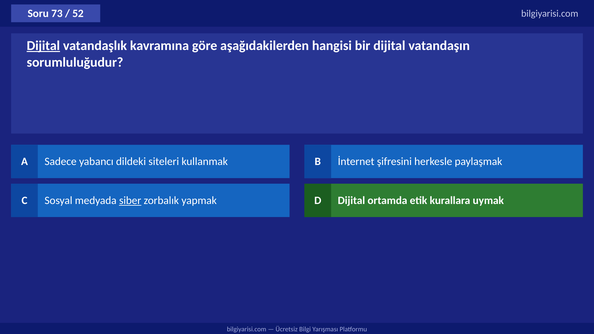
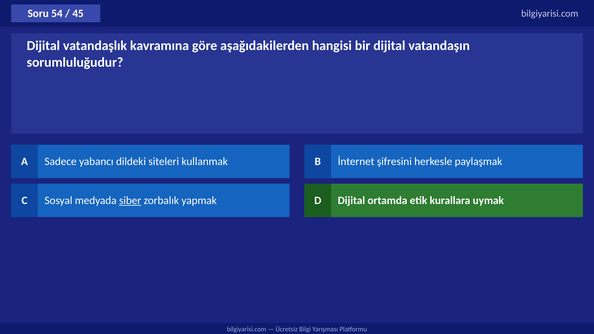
73: 73 -> 54
52: 52 -> 45
Dijital at (43, 46) underline: present -> none
